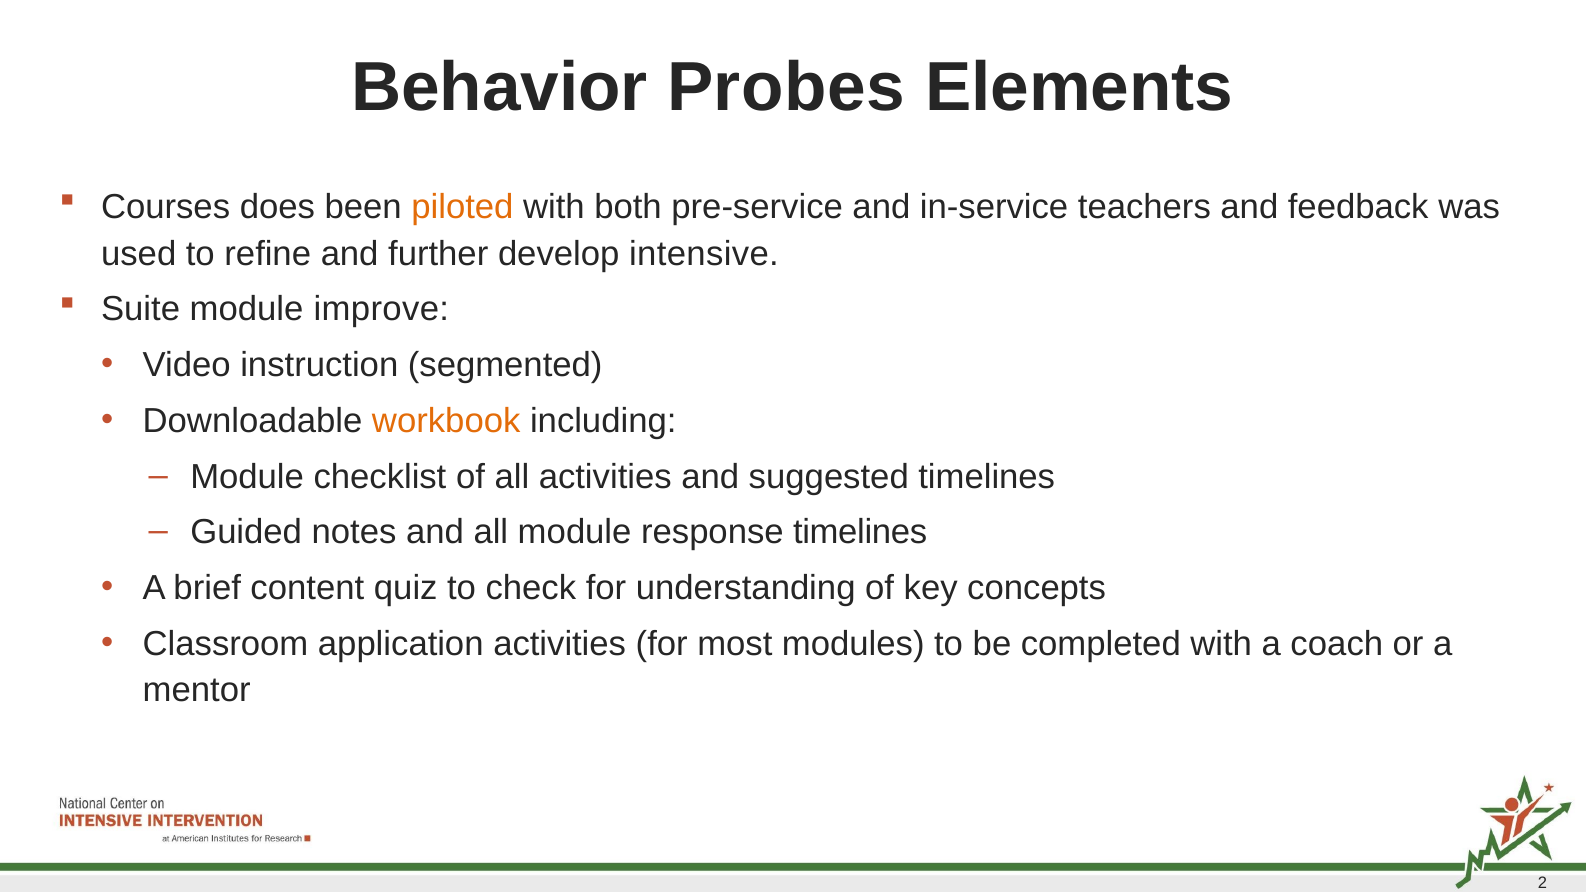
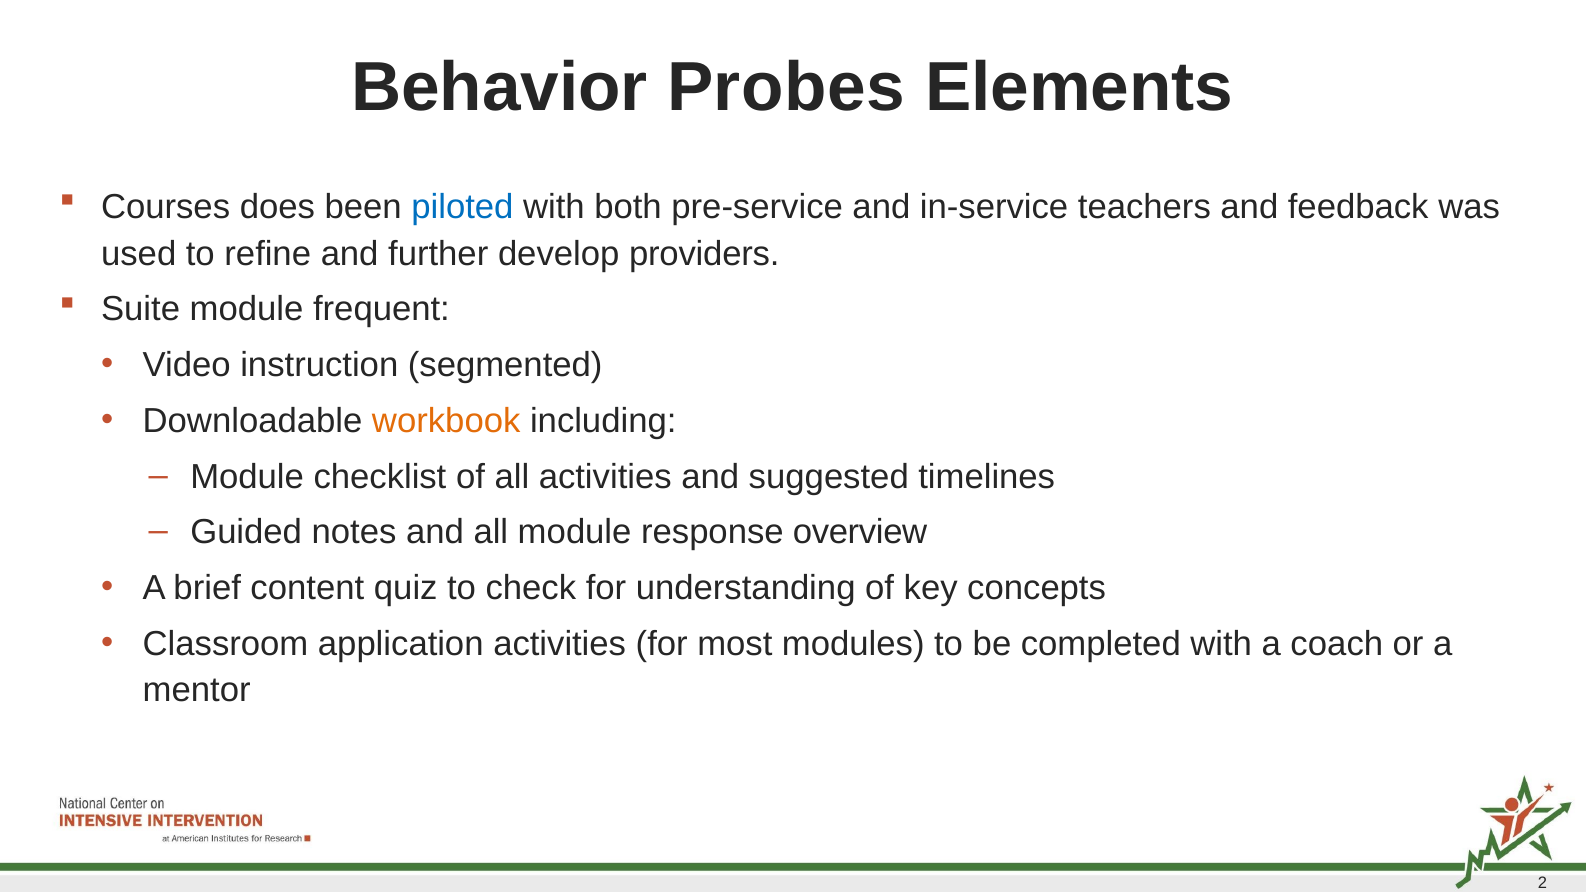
piloted colour: orange -> blue
intensive: intensive -> providers
improve: improve -> frequent
response timelines: timelines -> overview
